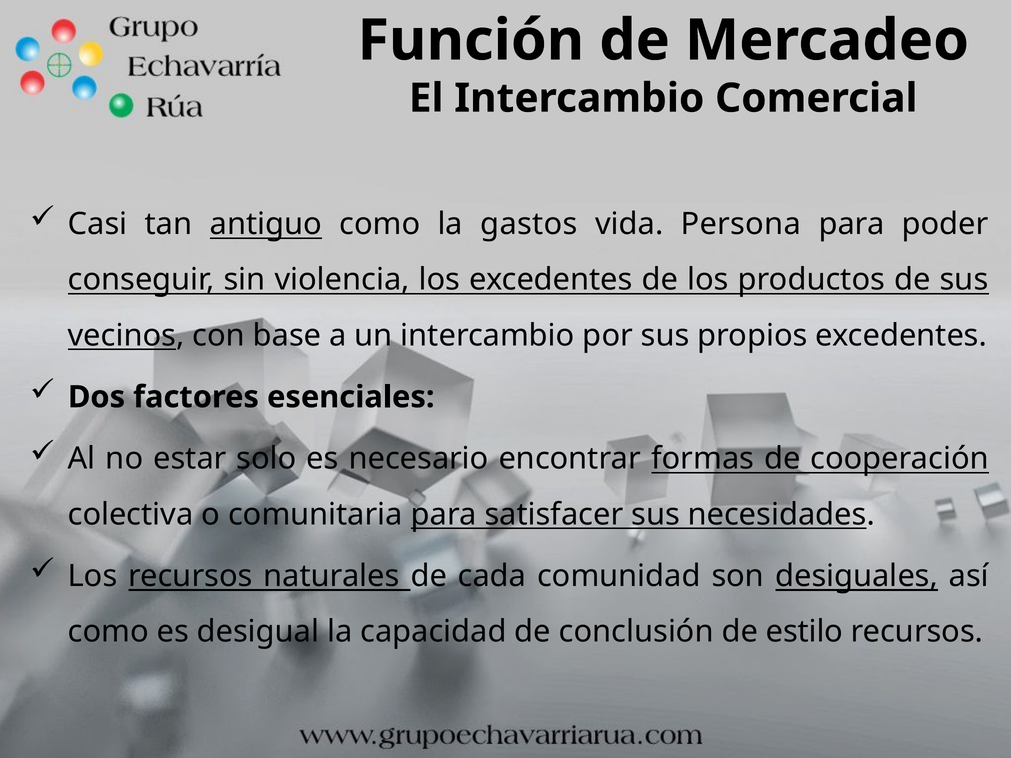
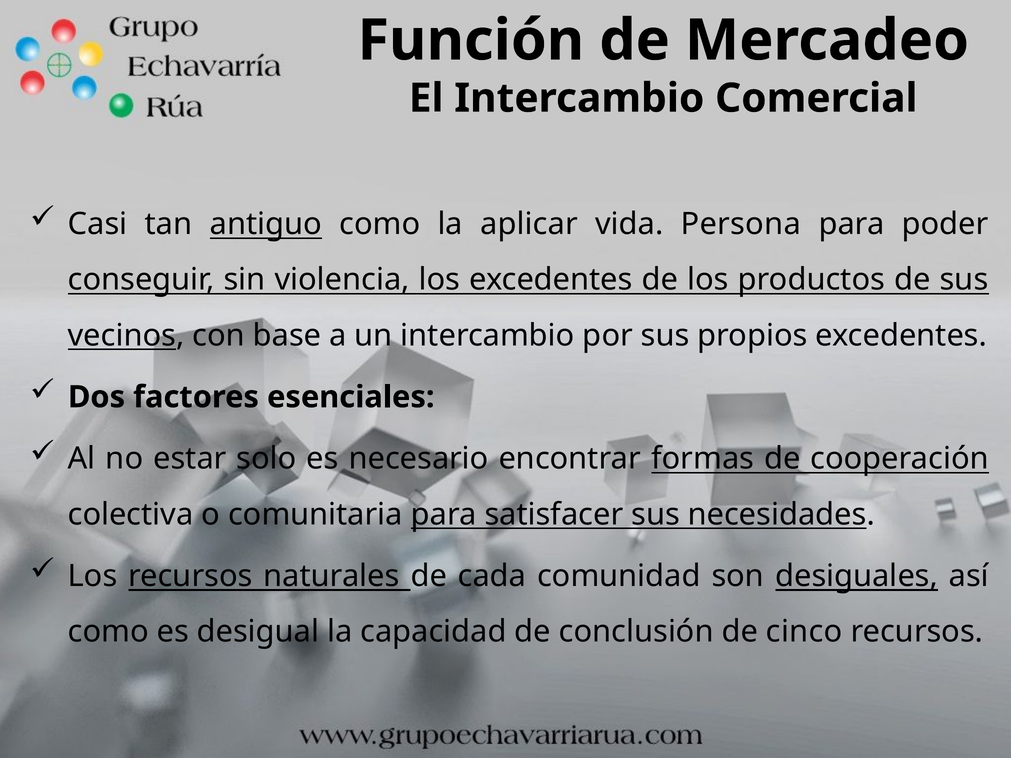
gastos: gastos -> aplicar
estilo: estilo -> cinco
